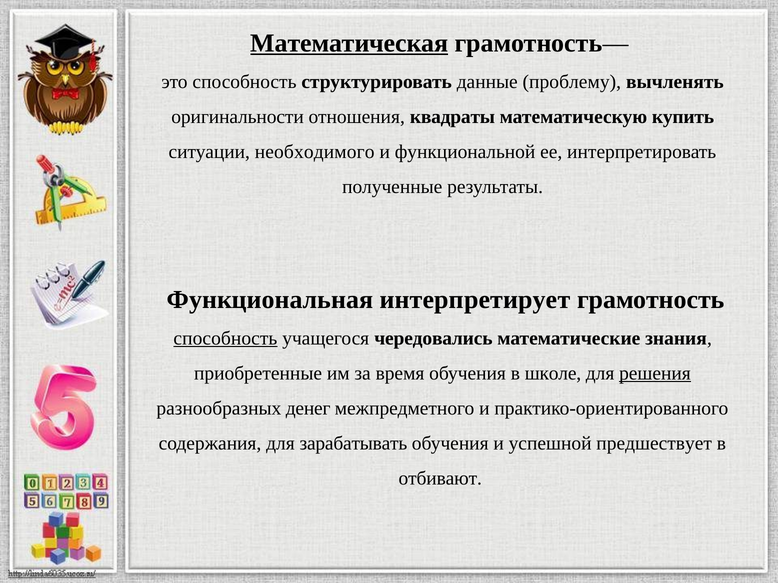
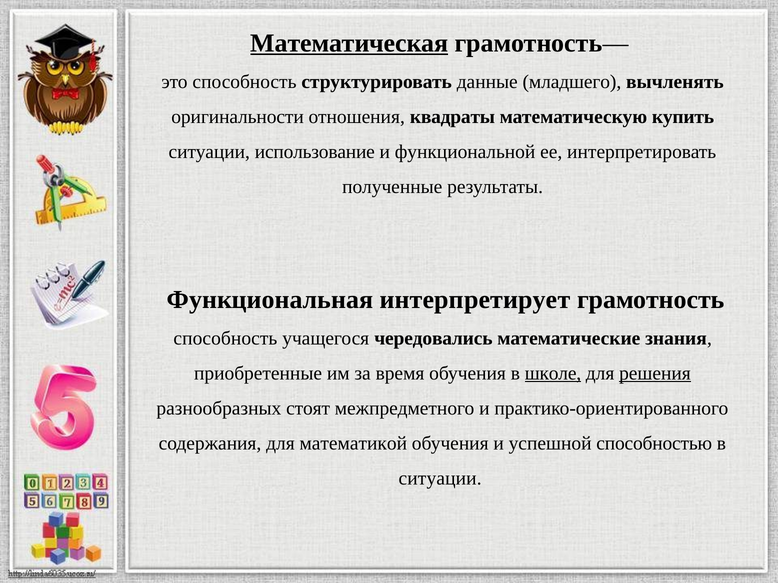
проблему: проблему -> младшего
необходимого: необходимого -> использование
способность at (225, 339) underline: present -> none
школе underline: none -> present
денег: денег -> стоят
зарабатывать: зарабатывать -> математикой
предшествует: предшествует -> способностью
отбивают at (440, 479): отбивают -> ситуации
